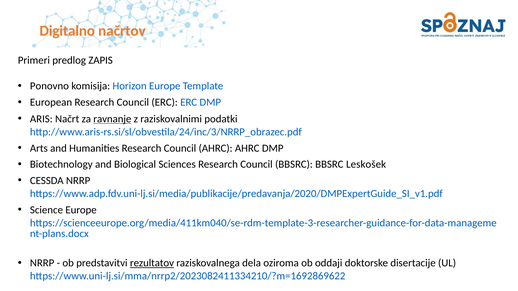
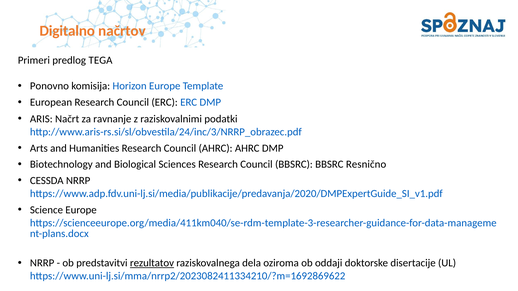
ZAPIS: ZAPIS -> TEGA
ravnanje underline: present -> none
Leskošek: Leskošek -> Resnično
